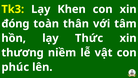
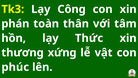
Khen: Khen -> Công
đóng: đóng -> phán
niềm: niềm -> xứng
